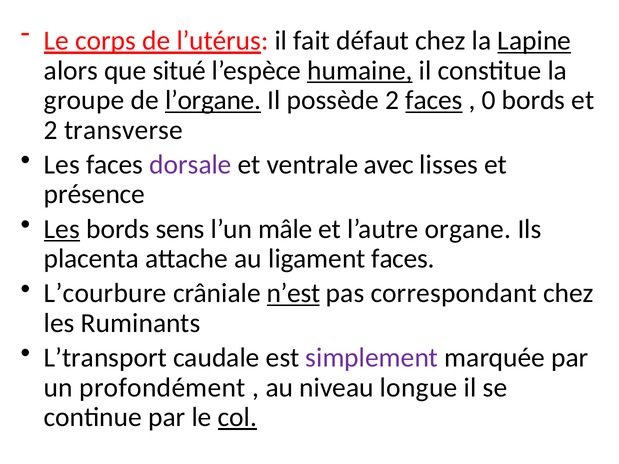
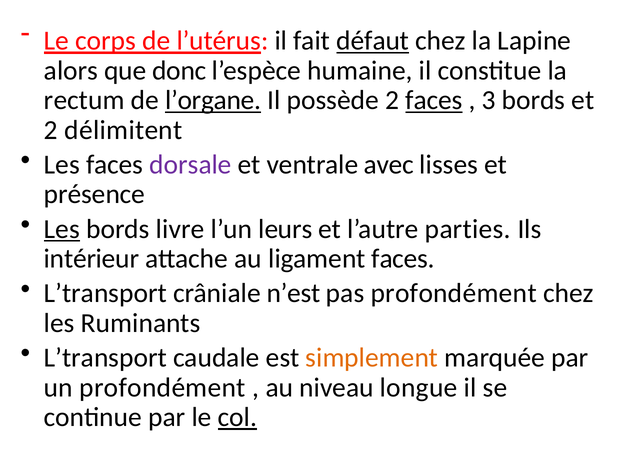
défaut underline: none -> present
Lapine underline: present -> none
situé: situé -> donc
humaine underline: present -> none
groupe: groupe -> rectum
0: 0 -> 3
transverse: transverse -> délimitent
sens: sens -> livre
mâle: mâle -> leurs
organe: organe -> parties
placenta: placenta -> intérieur
L’courbure at (105, 294): L’courbure -> L’transport
n’est underline: present -> none
pas correspondant: correspondant -> profondément
simplement colour: purple -> orange
